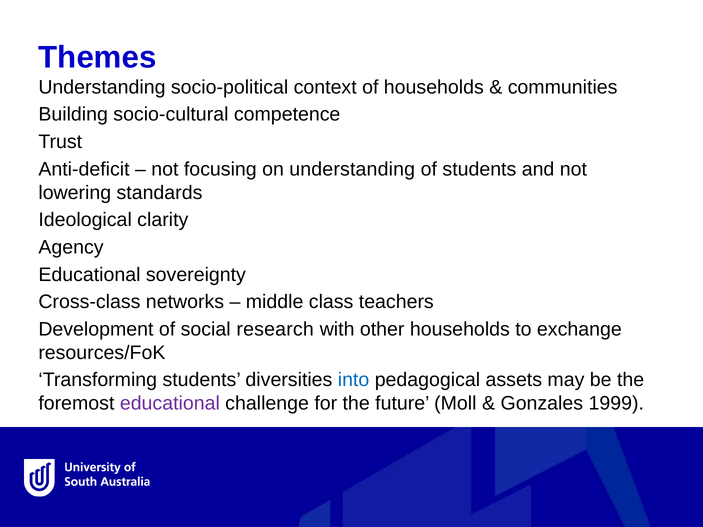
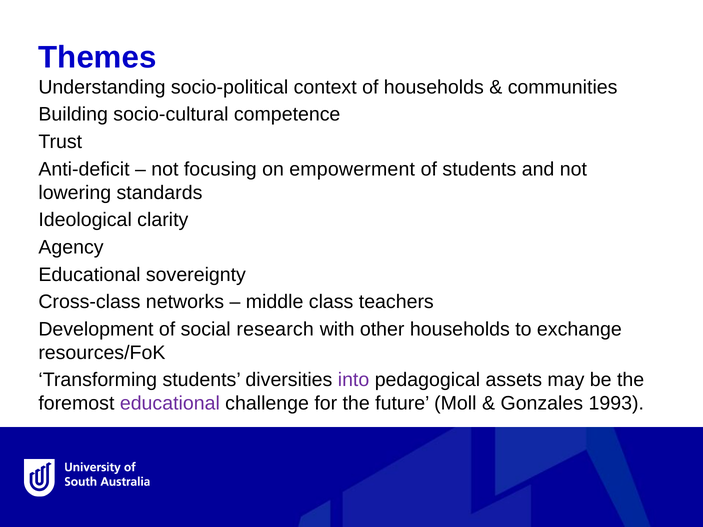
on understanding: understanding -> empowerment
into colour: blue -> purple
1999: 1999 -> 1993
